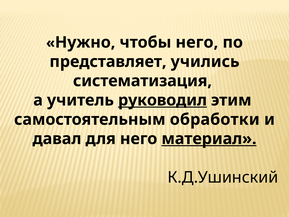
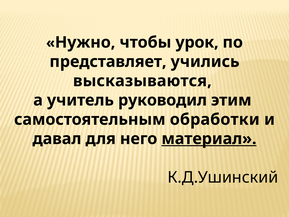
чтобы него: него -> урок
систематизация: систематизация -> высказываются
руководил underline: present -> none
